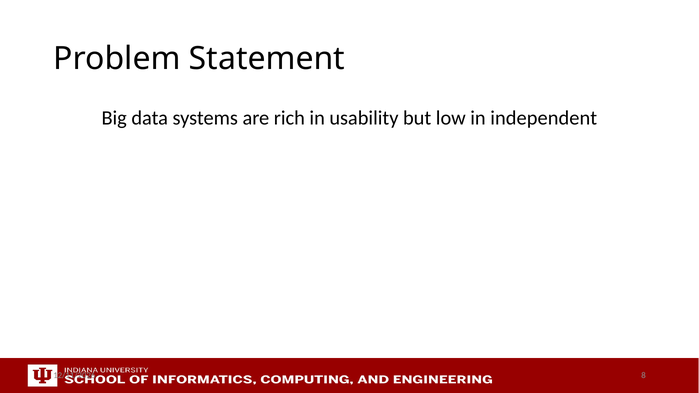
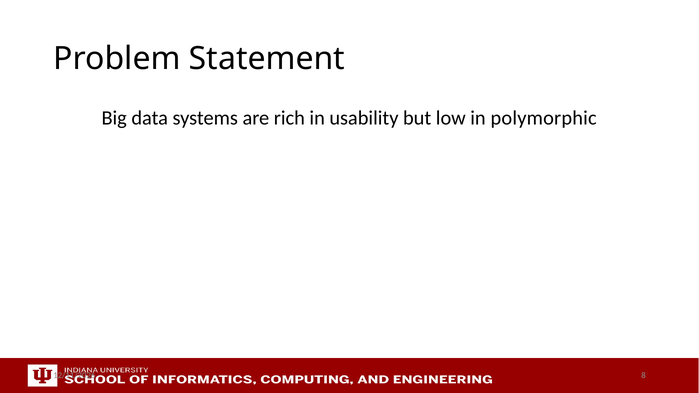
independent: independent -> polymorphic
